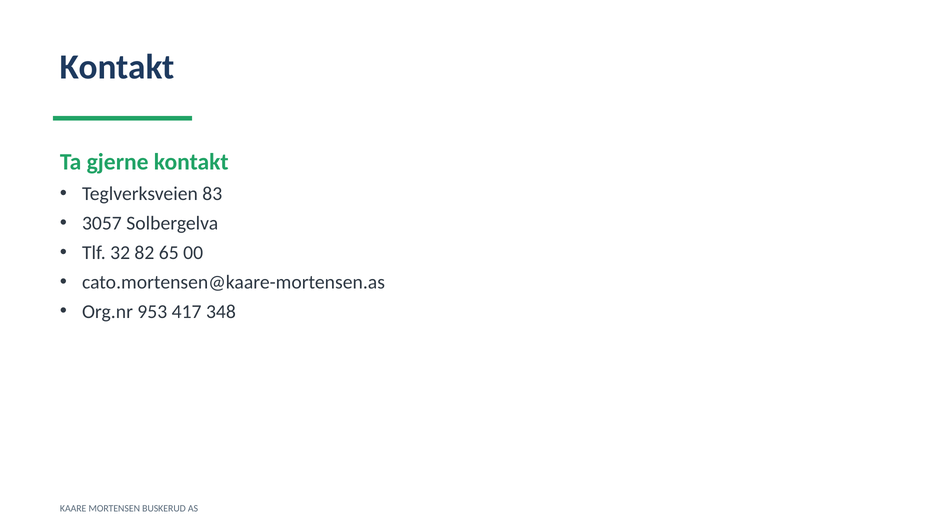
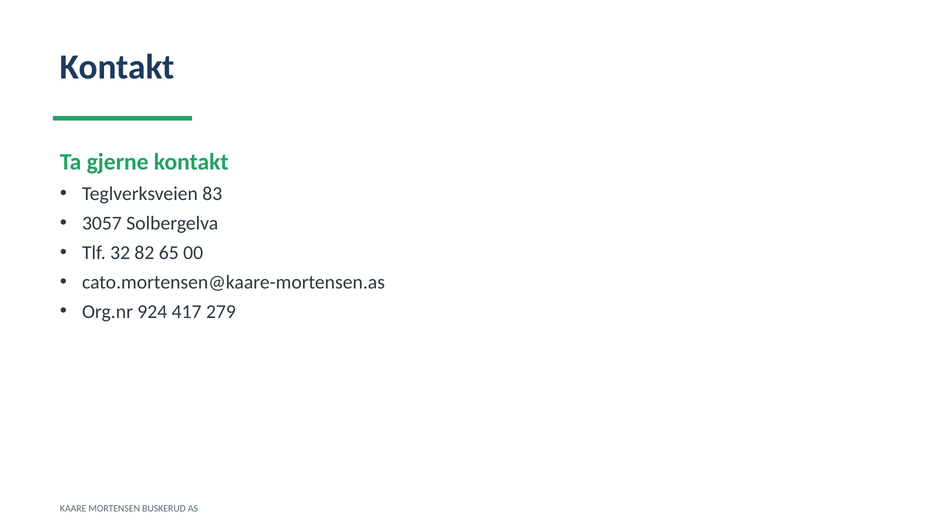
953: 953 -> 924
348: 348 -> 279
